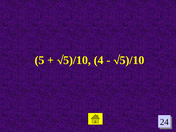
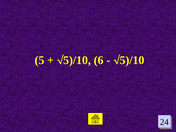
4: 4 -> 6
